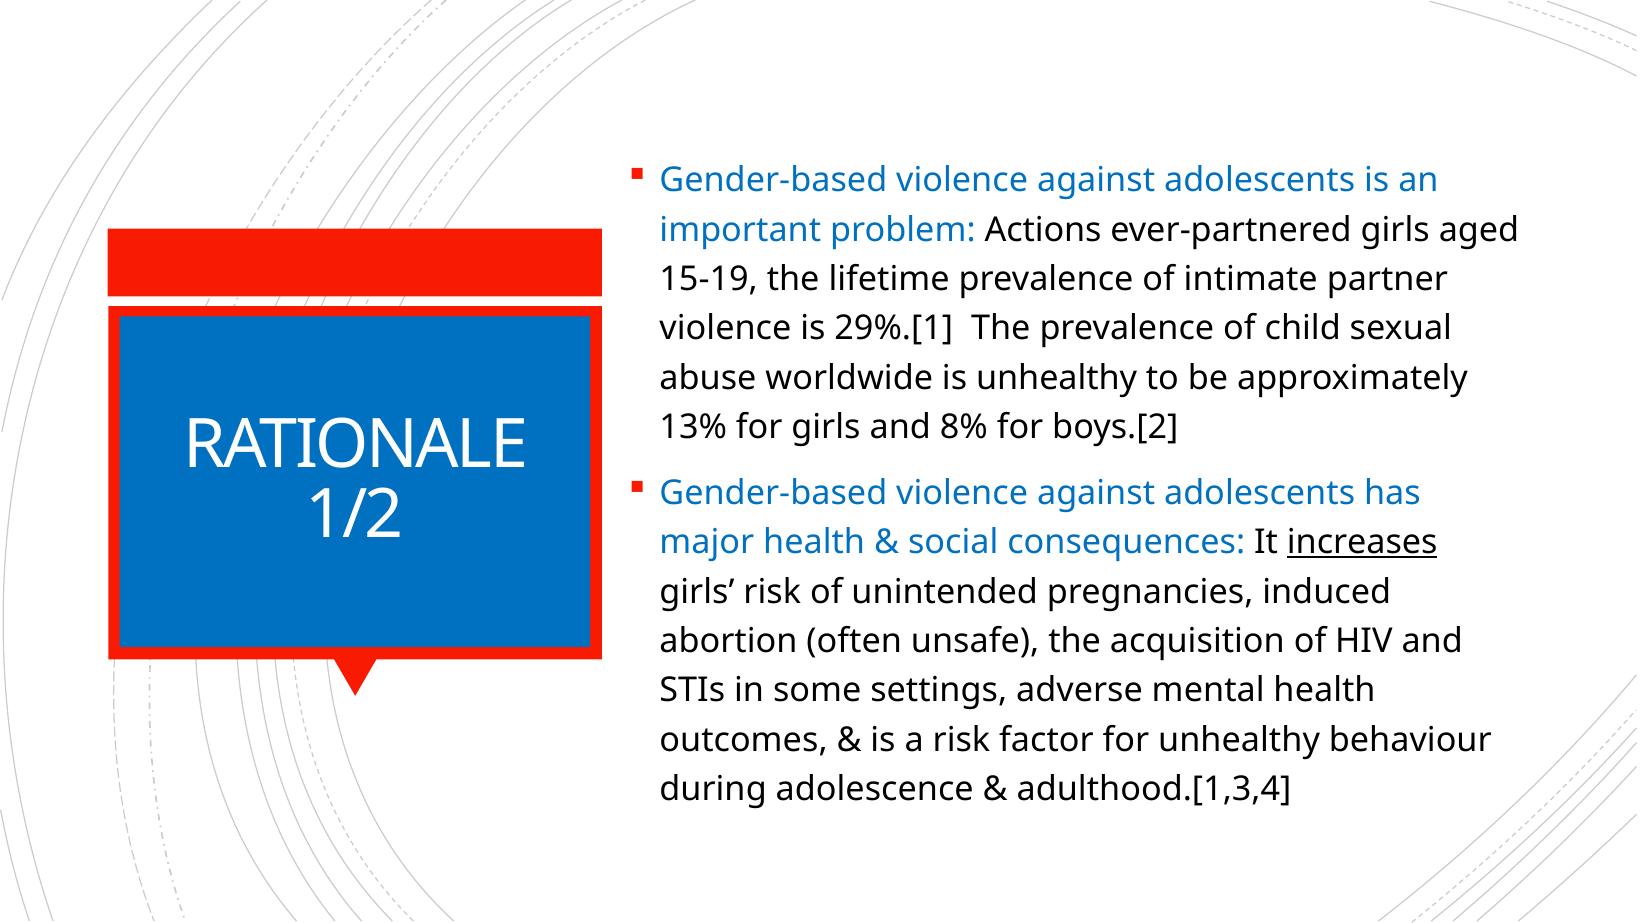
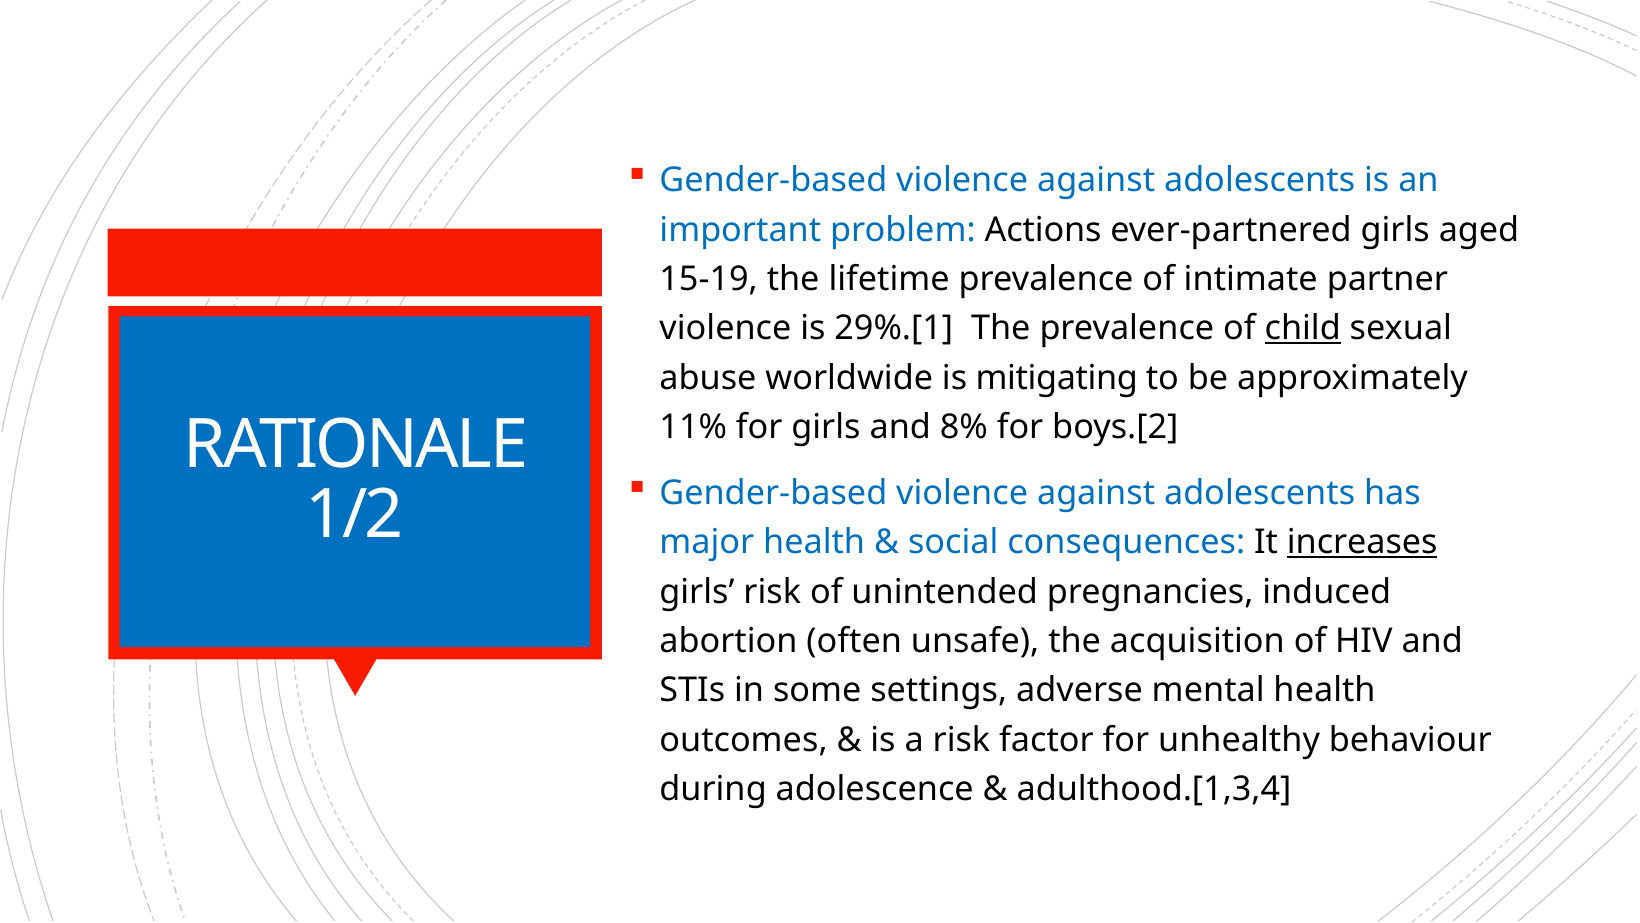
child underline: none -> present
is unhealthy: unhealthy -> mitigating
13%: 13% -> 11%
